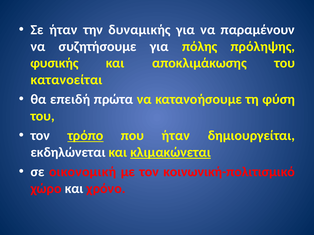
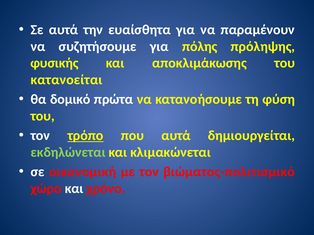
Σε ήταν: ήταν -> αυτά
δυναμικής: δυναμικής -> ευαίσθητα
επειδή: επειδή -> δομικό
που ήταν: ήταν -> αυτά
εκδηλώνεται colour: white -> light green
κλιμακώνεται underline: present -> none
κοινωνική-πολιτισμικό: κοινωνική-πολιτισμικό -> βιώματος-πολιτισμικό
